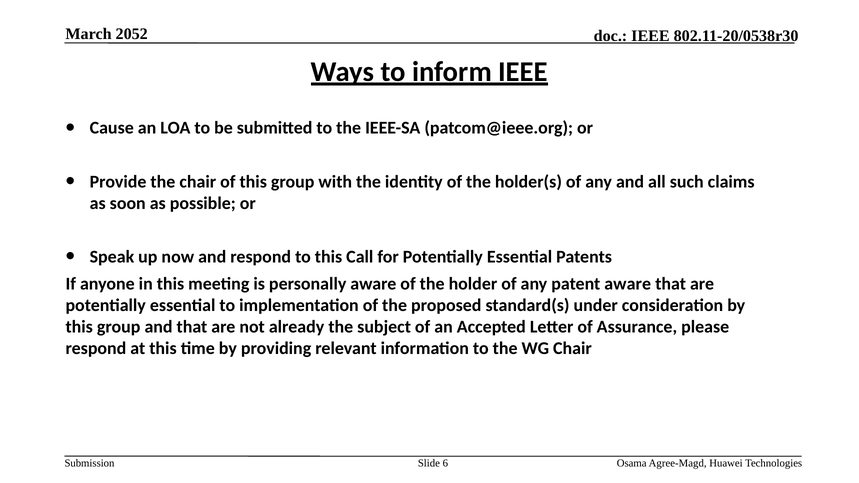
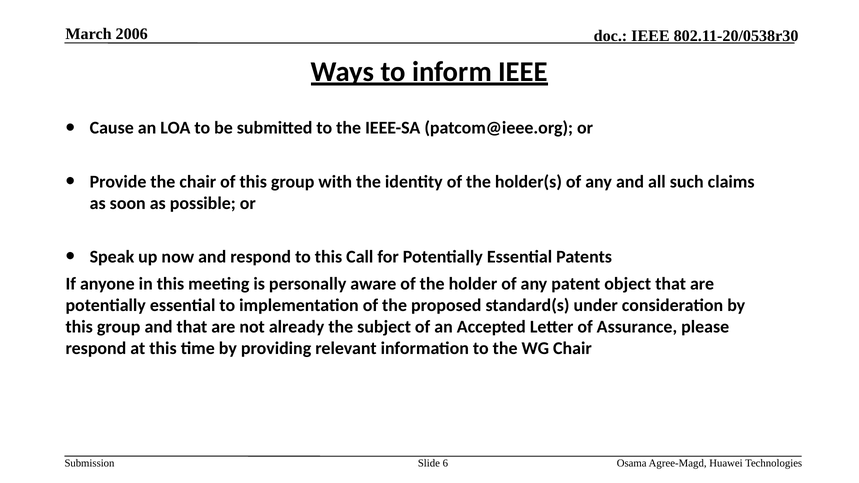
2052: 2052 -> 2006
patent aware: aware -> object
